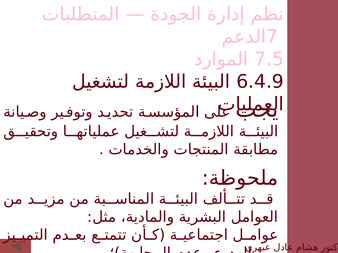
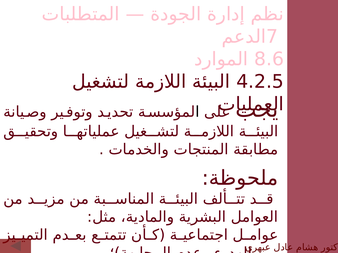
7.5: 7.5 -> 8.6
6.4.9: 6.4.9 -> 4.2.5
